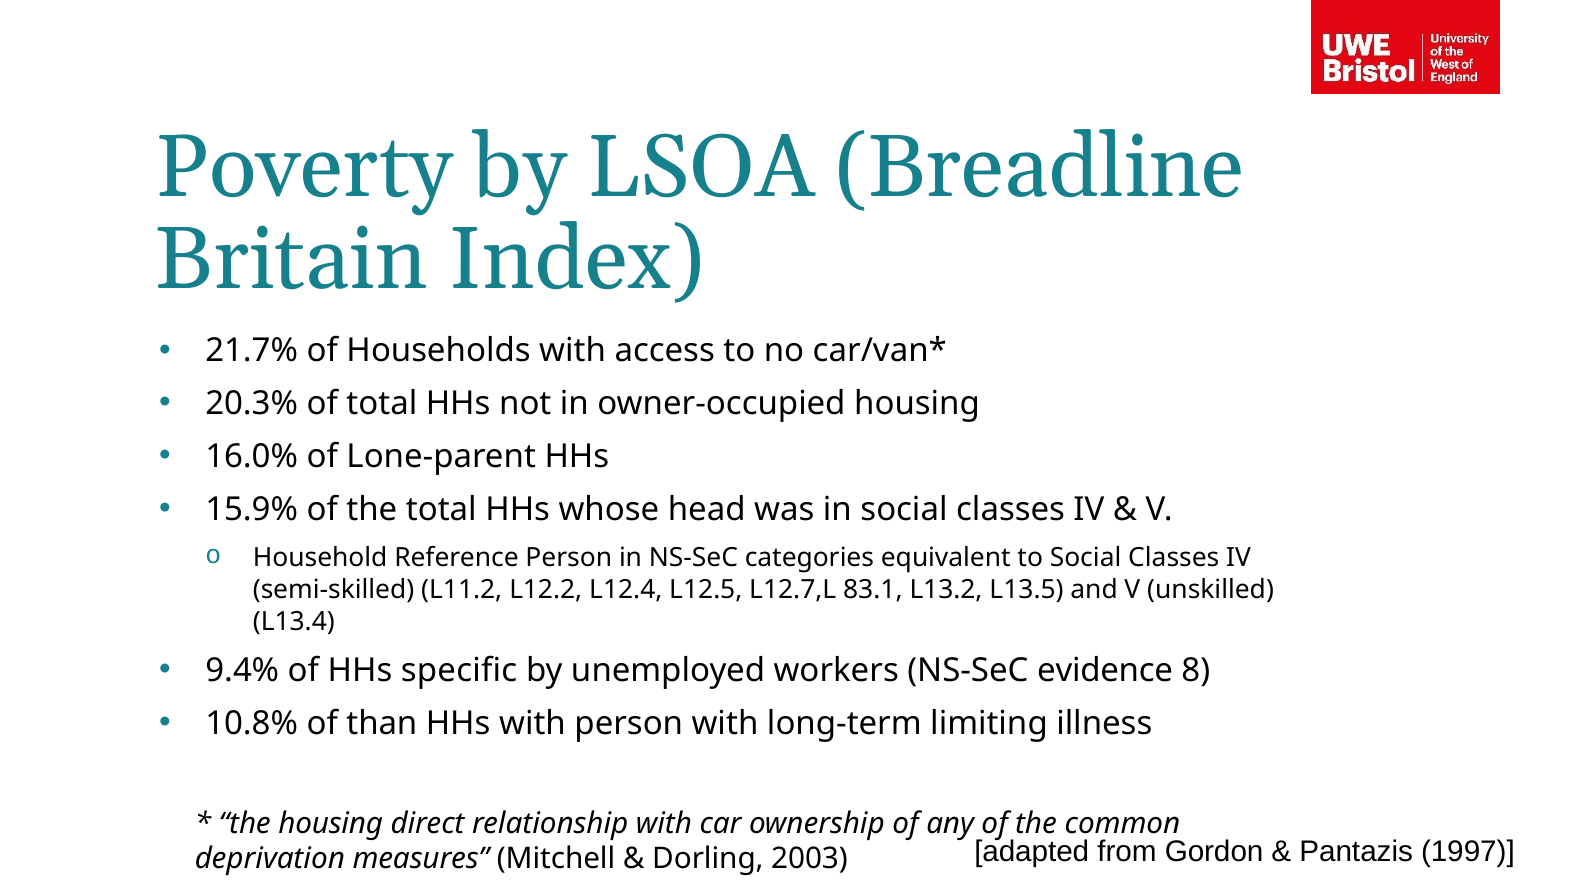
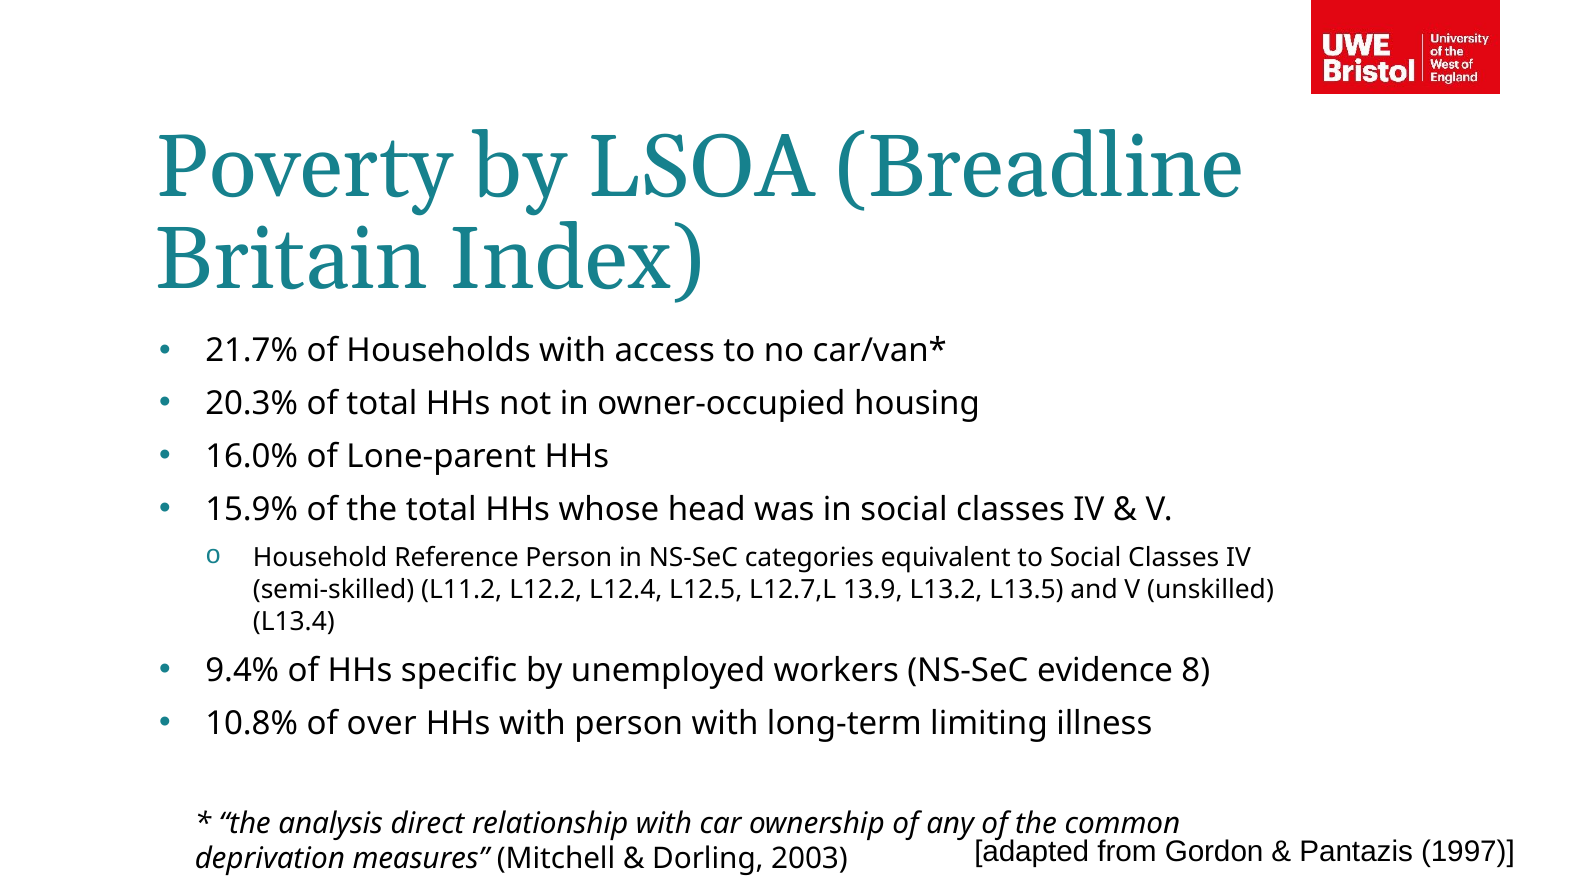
83.1: 83.1 -> 13.9
than: than -> over
the housing: housing -> analysis
